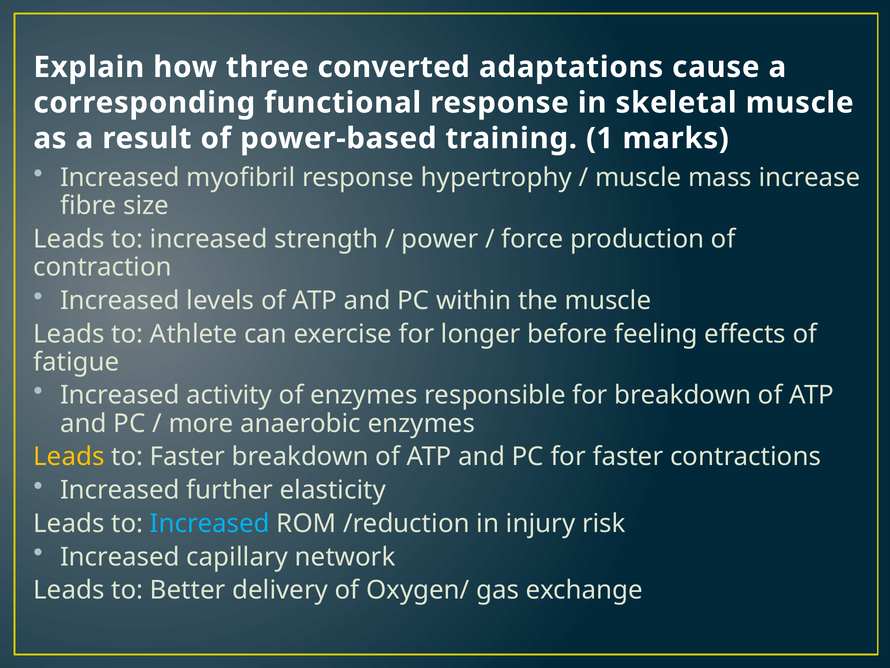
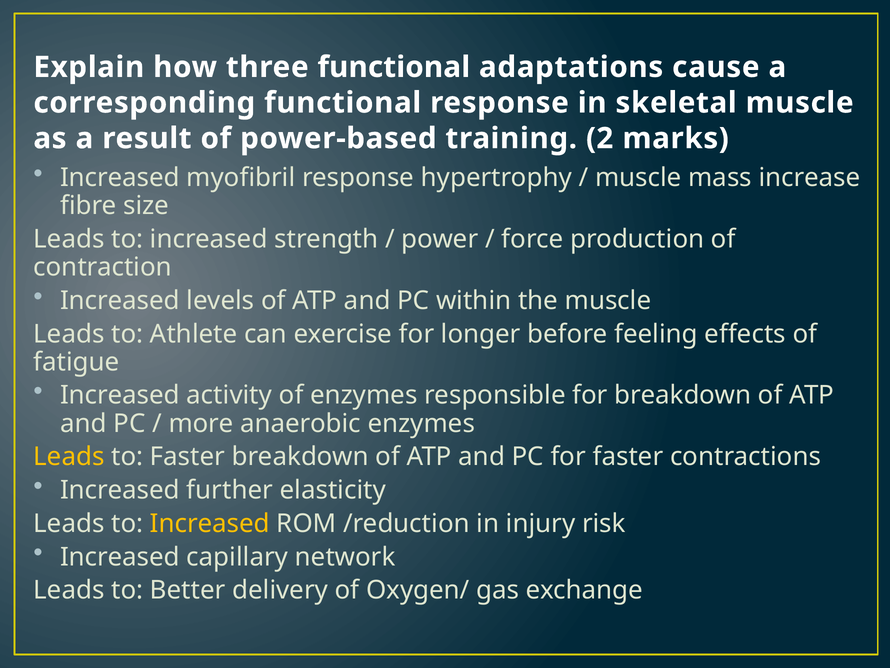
three converted: converted -> functional
1: 1 -> 2
Increased at (210, 523) colour: light blue -> yellow
